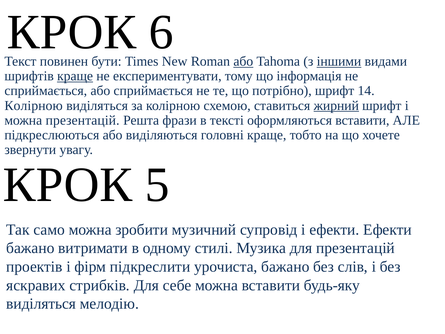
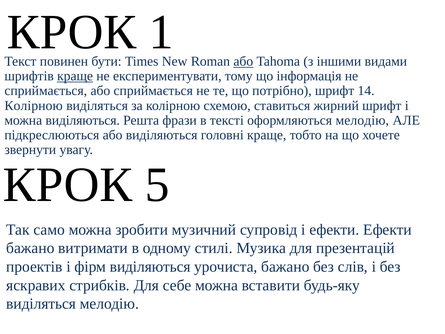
6: 6 -> 1
іншими underline: present -> none
жирний underline: present -> none
можна презентацій: презентацій -> виділяються
оформляються вставити: вставити -> мелодію
фірм підкреслити: підкреслити -> виділяються
